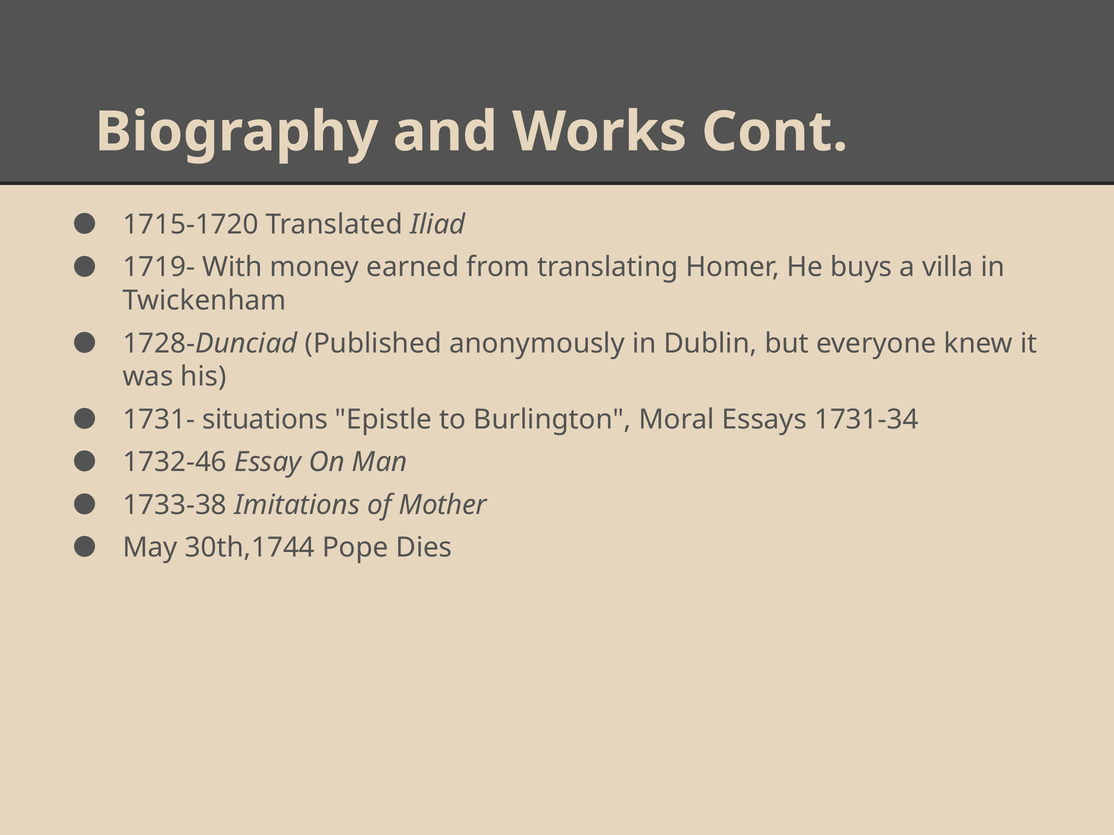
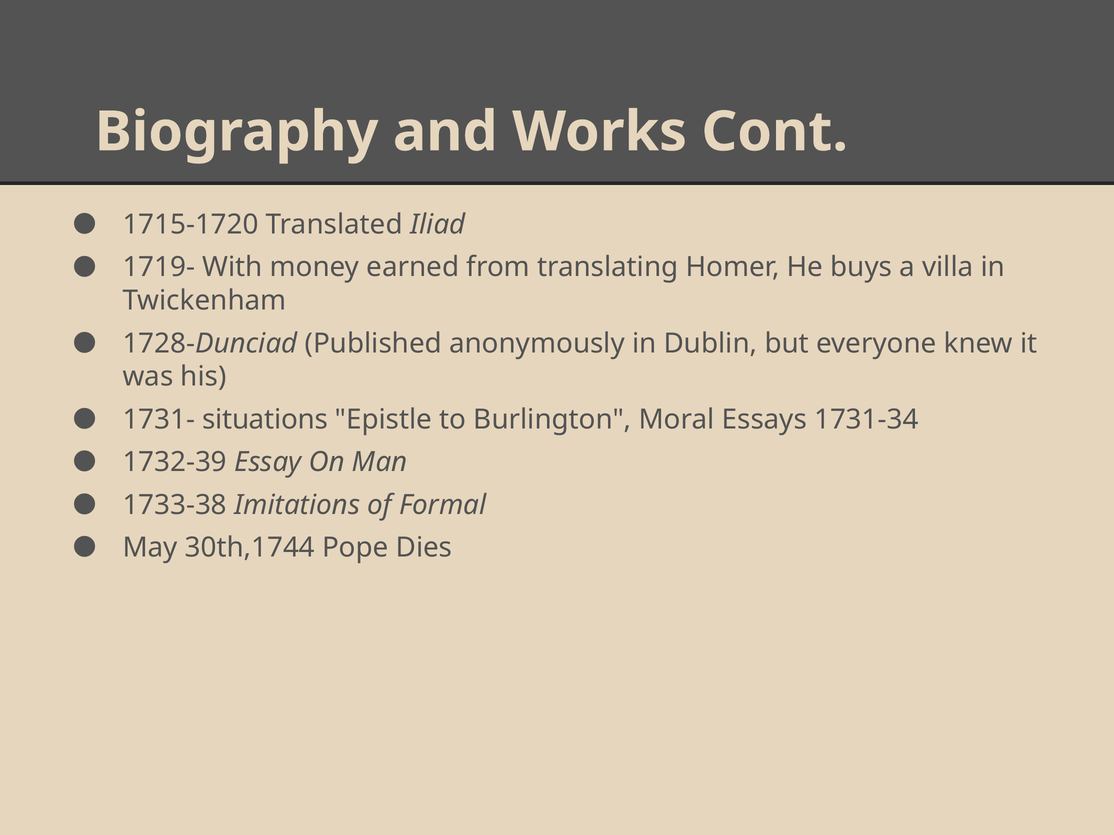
1732-46: 1732-46 -> 1732-39
Mother: Mother -> Formal
